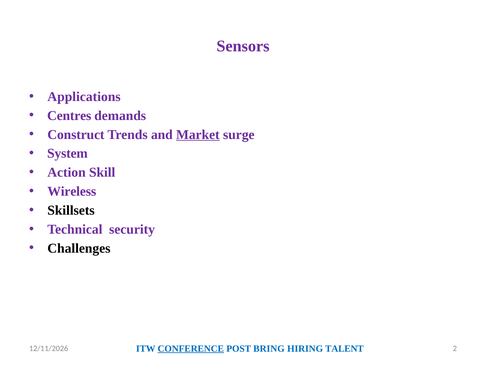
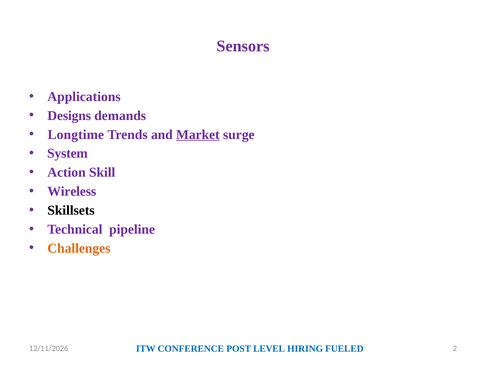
Centres: Centres -> Designs
Construct: Construct -> Longtime
security: security -> pipeline
Challenges colour: black -> orange
CONFERENCE underline: present -> none
BRING: BRING -> LEVEL
TALENT: TALENT -> FUELED
